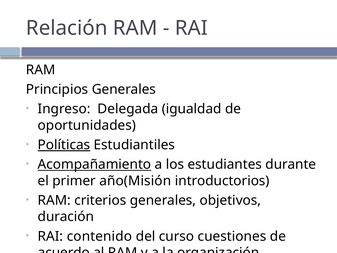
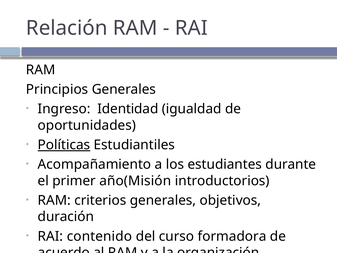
Delegada: Delegada -> Identidad
Acompañamiento underline: present -> none
cuestiones: cuestiones -> formadora
